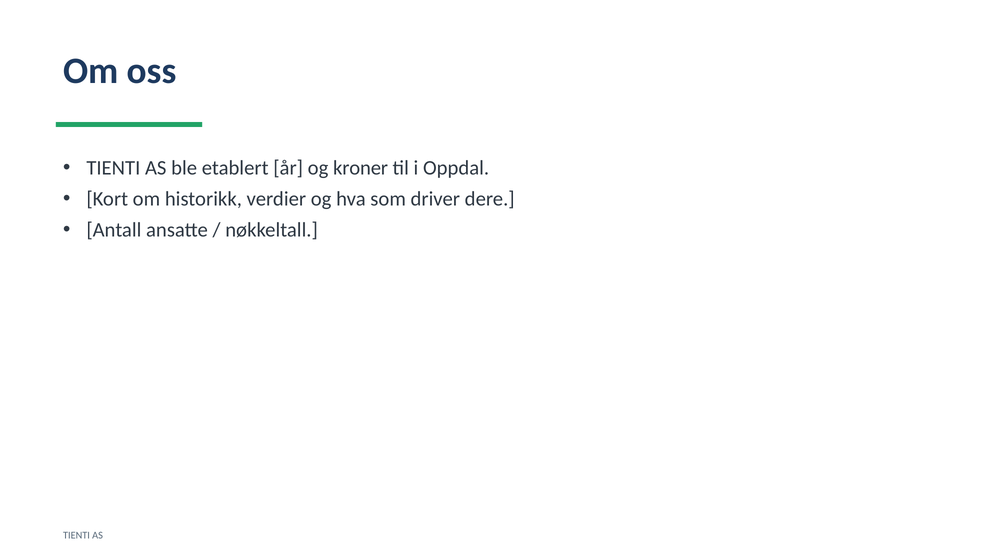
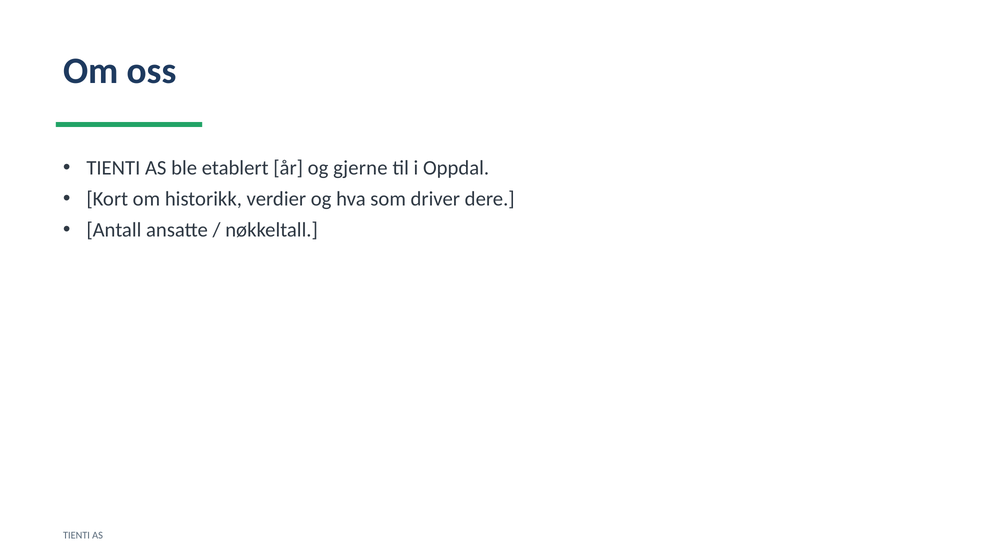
kroner: kroner -> gjerne
